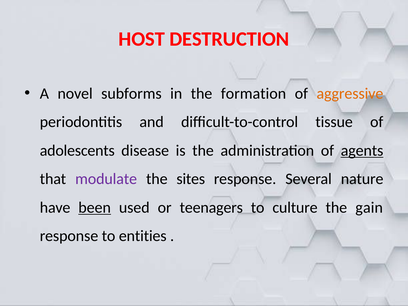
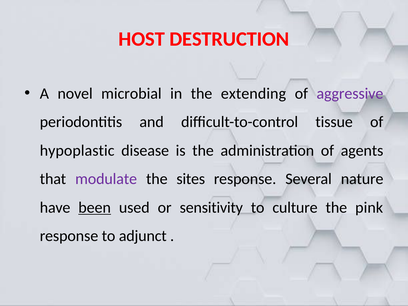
subforms: subforms -> microbial
formation: formation -> extending
aggressive colour: orange -> purple
adolescents: adolescents -> hypoplastic
agents underline: present -> none
teenagers: teenagers -> sensitivity
gain: gain -> pink
entities: entities -> adjunct
